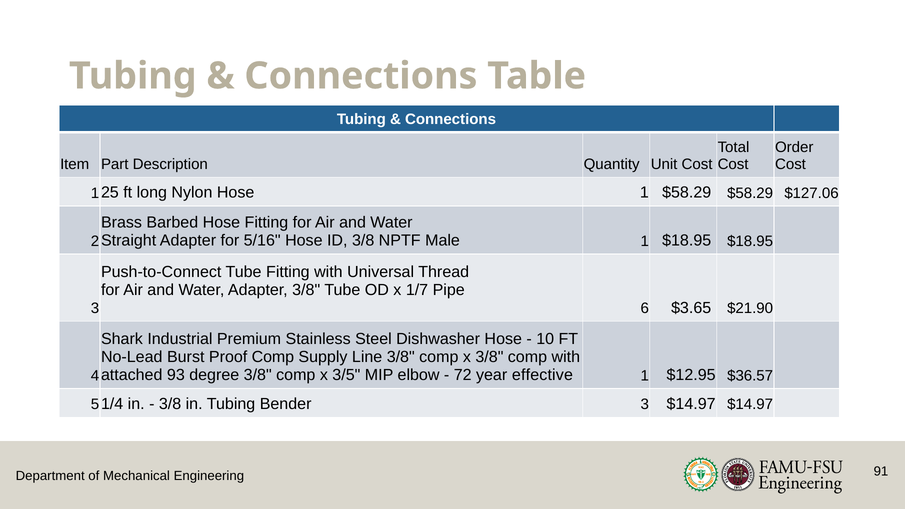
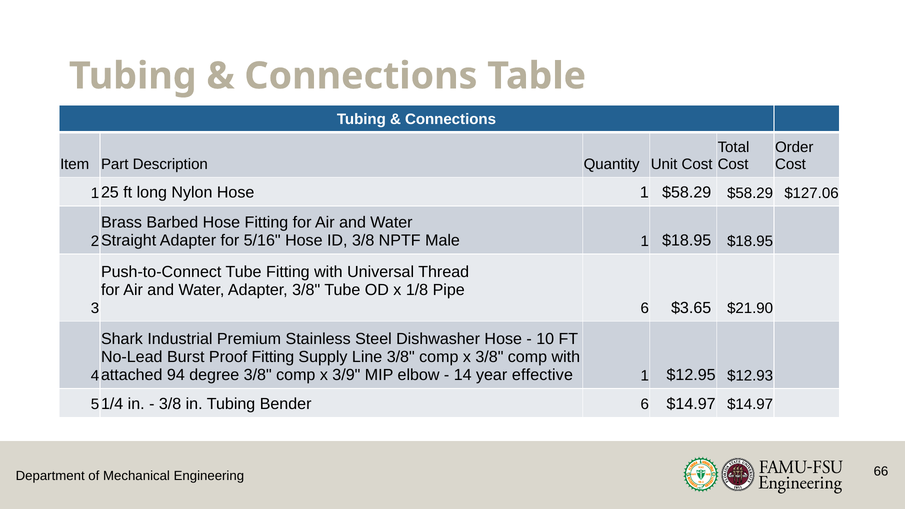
1/7: 1/7 -> 1/8
Proof Comp: Comp -> Fitting
93: 93 -> 94
3/5: 3/5 -> 3/9
72: 72 -> 14
$36.57: $36.57 -> $12.93
Bender 3: 3 -> 6
91: 91 -> 66
